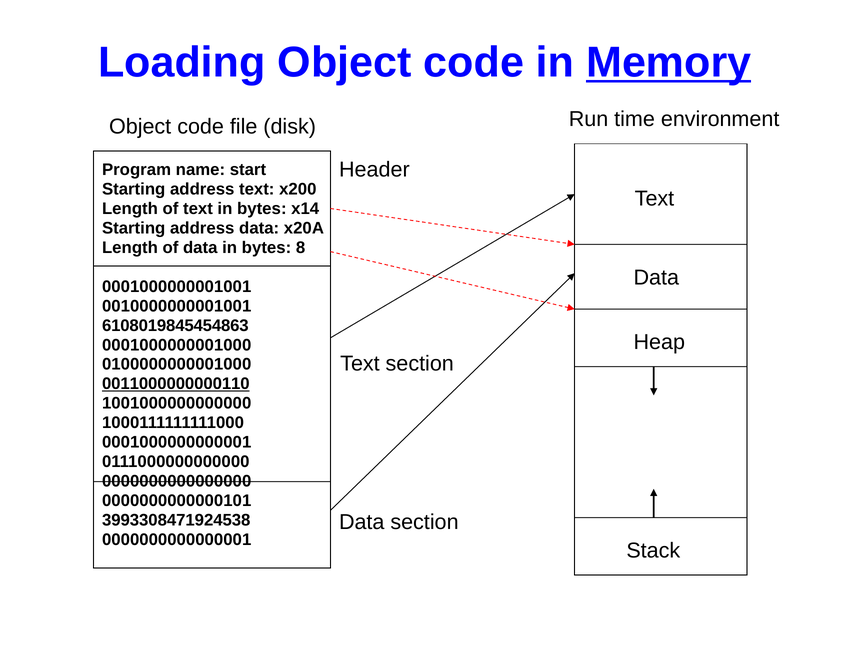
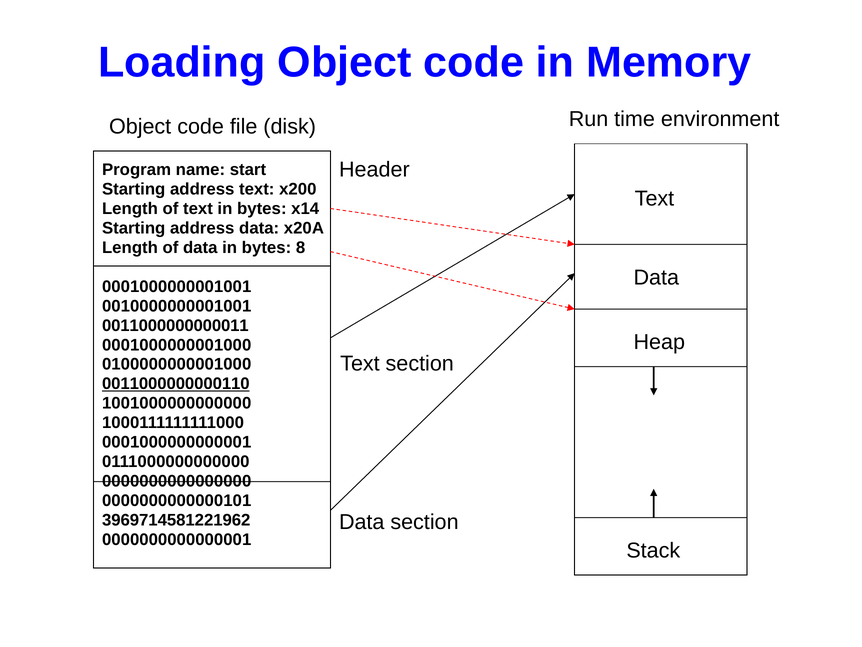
Memory underline: present -> none
6108019845454863: 6108019845454863 -> 0011000000000011
3993308471924538: 3993308471924538 -> 3969714581221962
